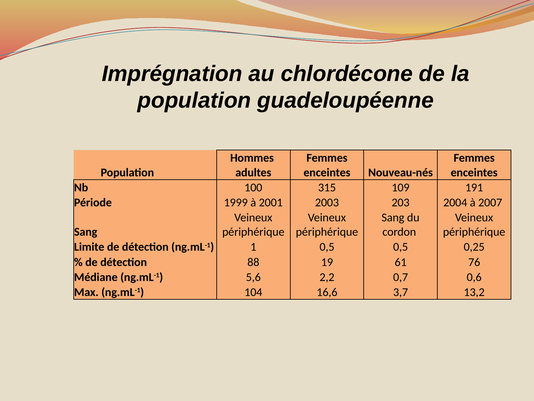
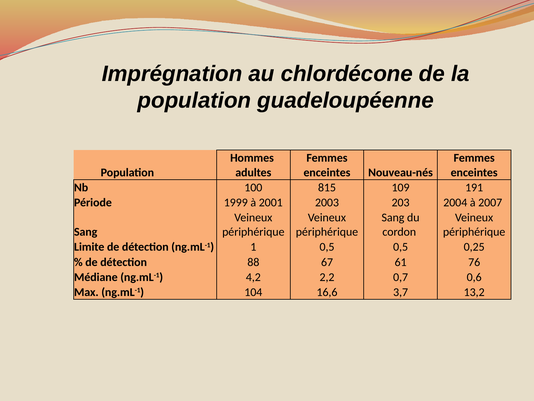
315: 315 -> 815
19: 19 -> 67
5,6: 5,6 -> 4,2
